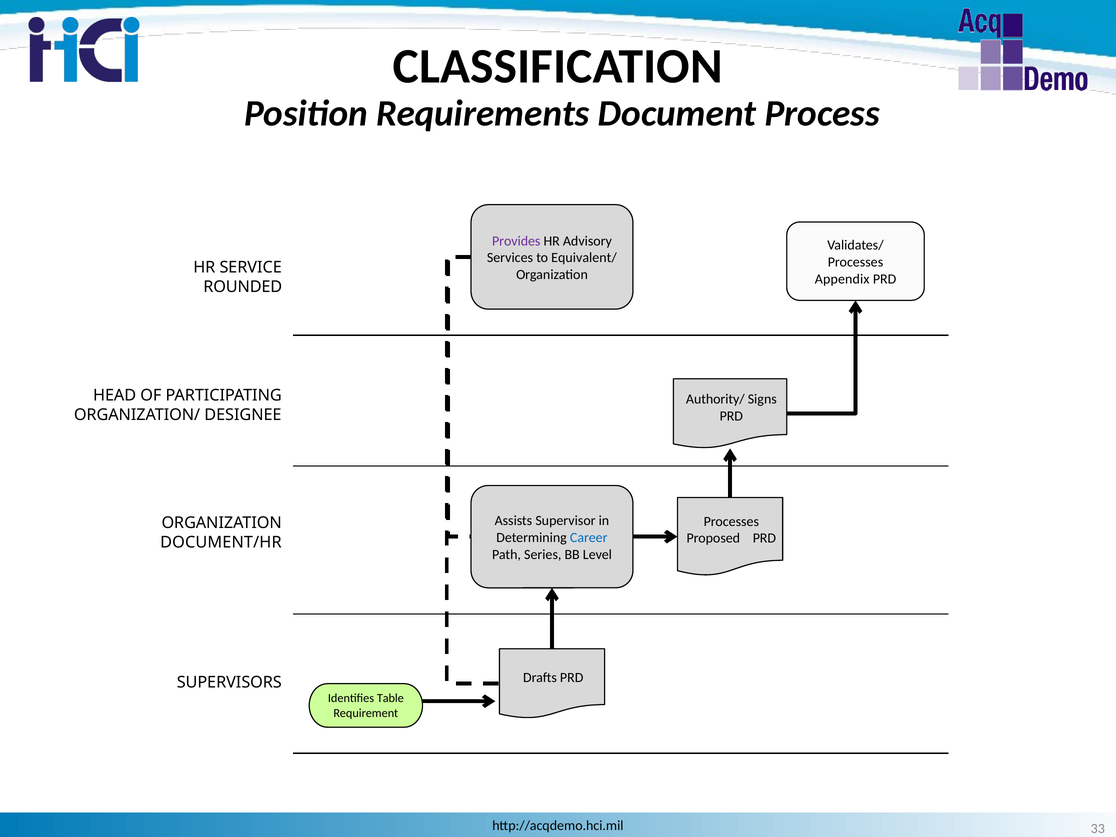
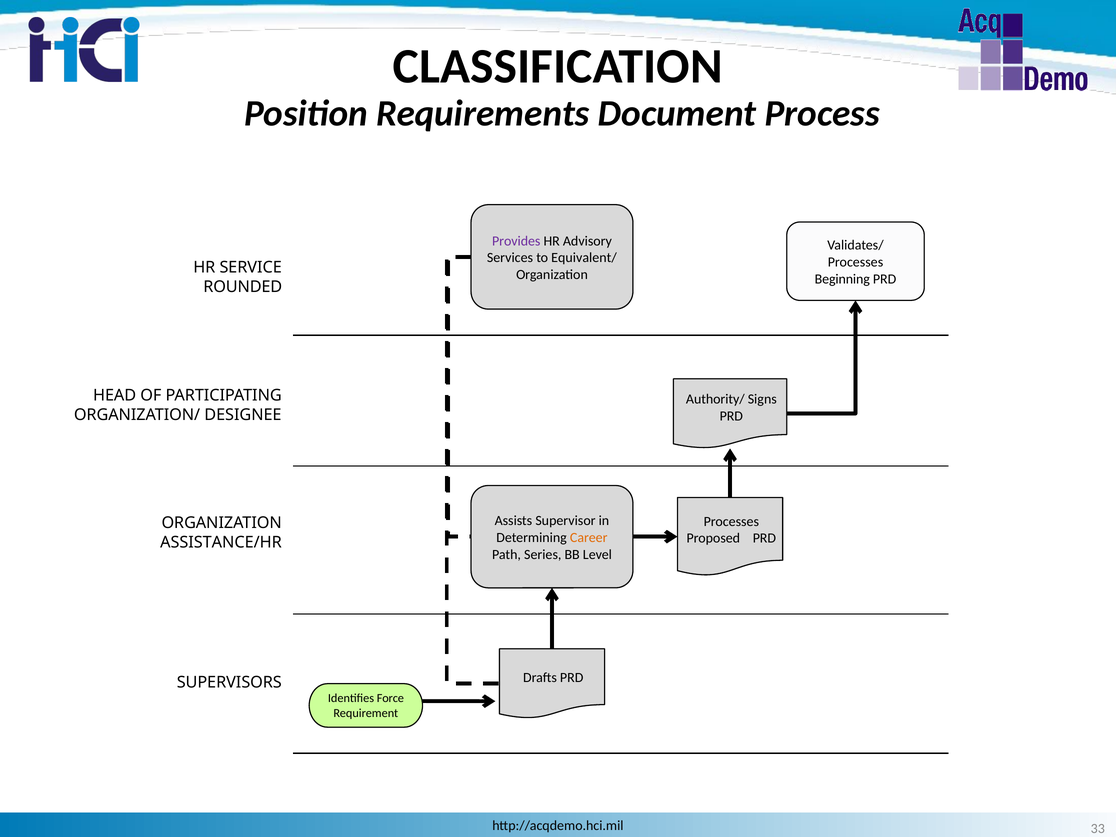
Appendix: Appendix -> Beginning
Career colour: blue -> orange
DOCUMENT/HR: DOCUMENT/HR -> ASSISTANCE/HR
Table: Table -> Force
